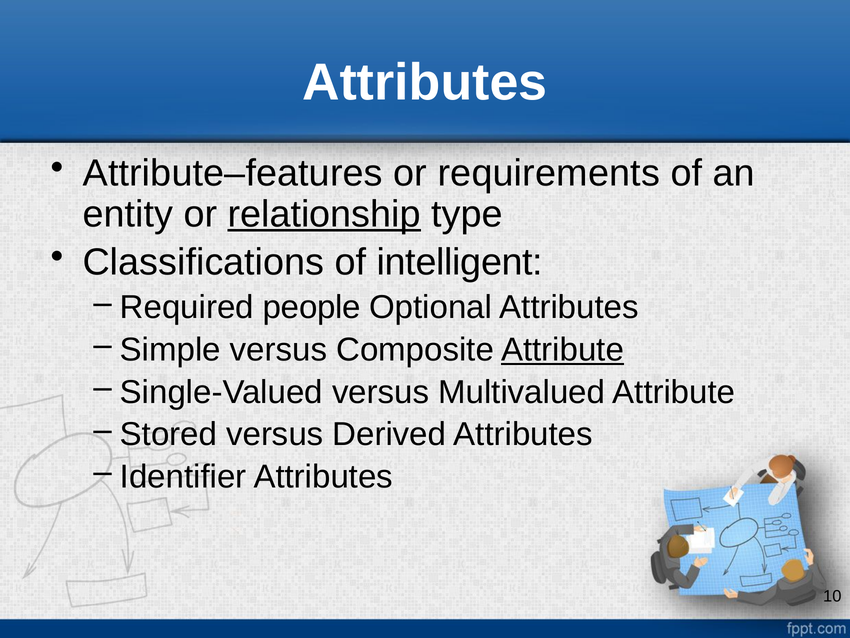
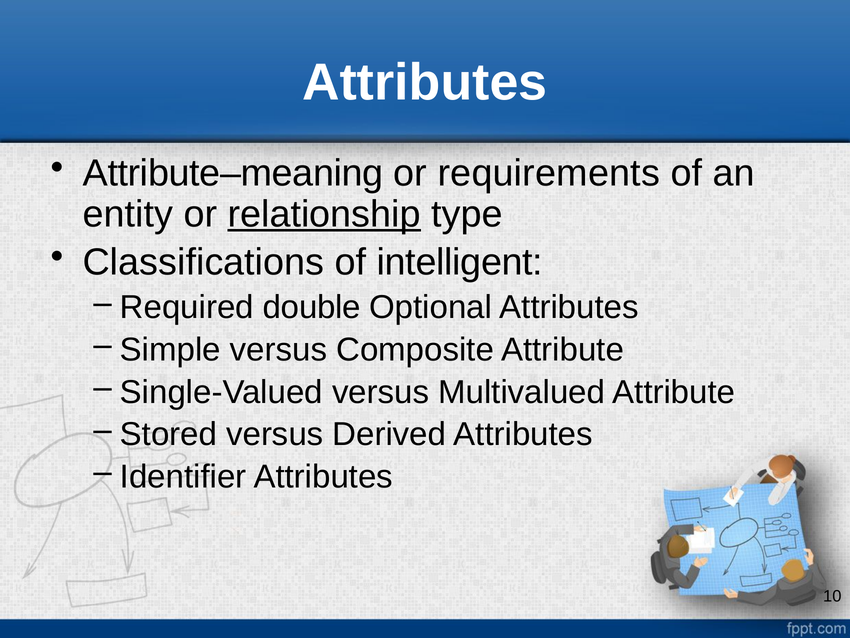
Attribute–features: Attribute–features -> Attribute–meaning
people: people -> double
Attribute at (563, 350) underline: present -> none
